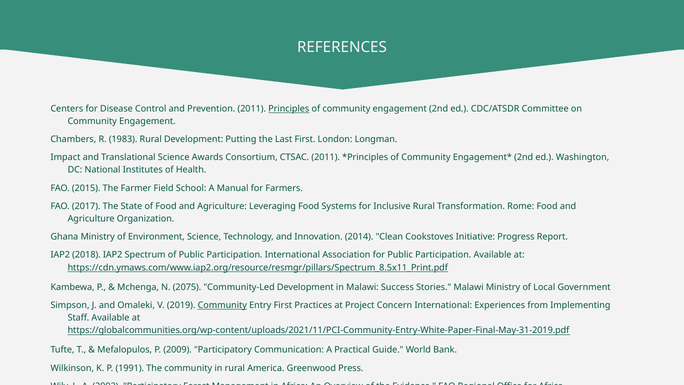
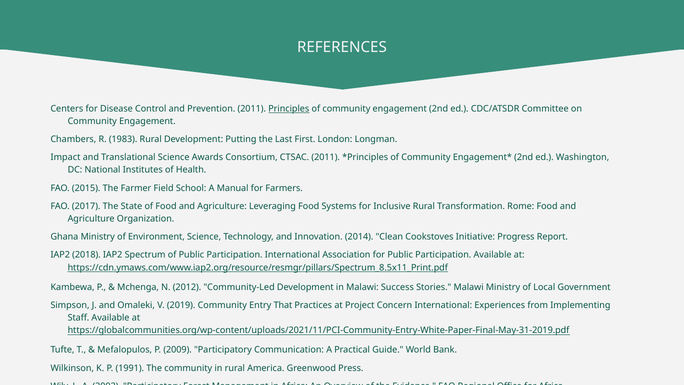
2075: 2075 -> 2012
Community at (222, 305) underline: present -> none
Entry First: First -> That
